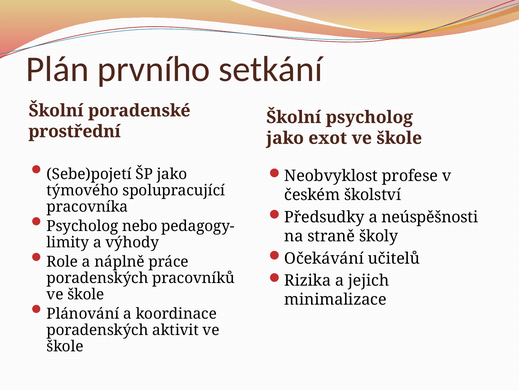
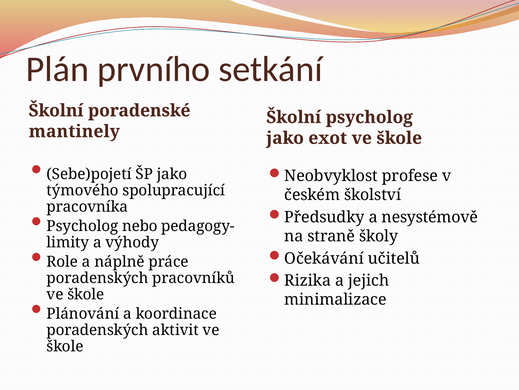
prostřední: prostřední -> mantinely
neúspěšnosti: neúspěšnosti -> nesystémově
